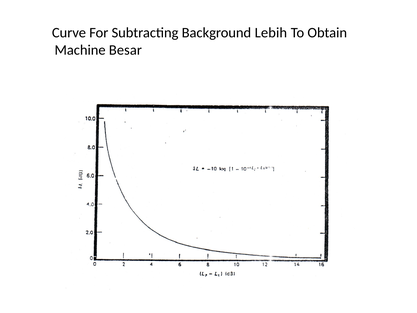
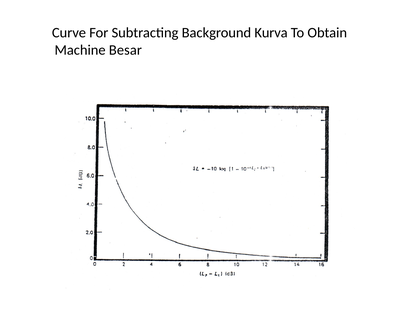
Lebih: Lebih -> Kurva
